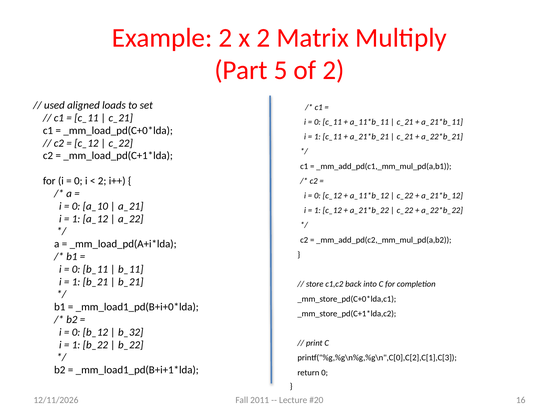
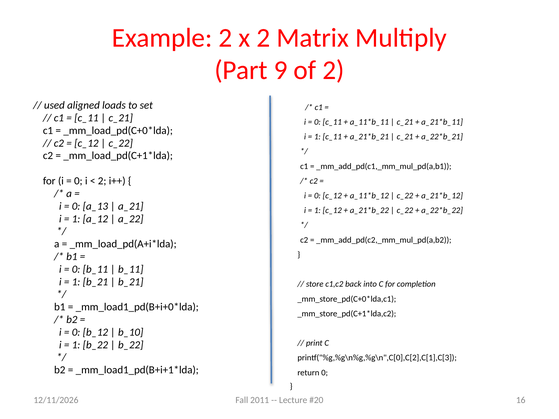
5: 5 -> 9
a_10: a_10 -> a_13
b_32: b_32 -> b_10
